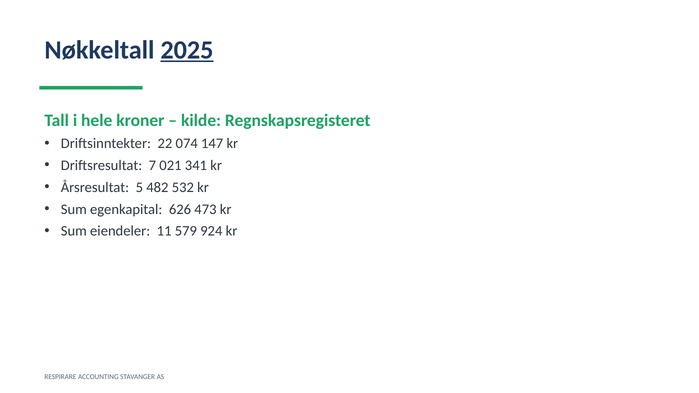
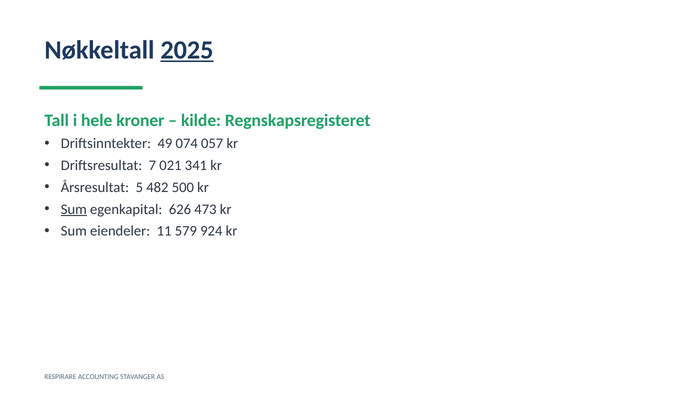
22: 22 -> 49
147: 147 -> 057
532: 532 -> 500
Sum at (74, 209) underline: none -> present
